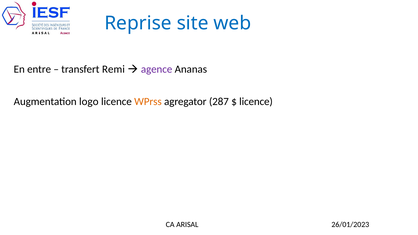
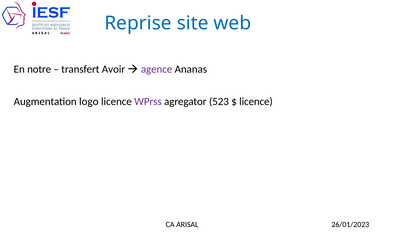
entre: entre -> notre
Remi: Remi -> Avoir
WPrss colour: orange -> purple
287: 287 -> 523
